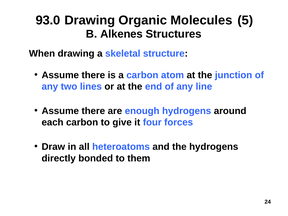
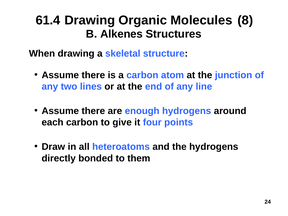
93.0: 93.0 -> 61.4
5: 5 -> 8
forces: forces -> points
